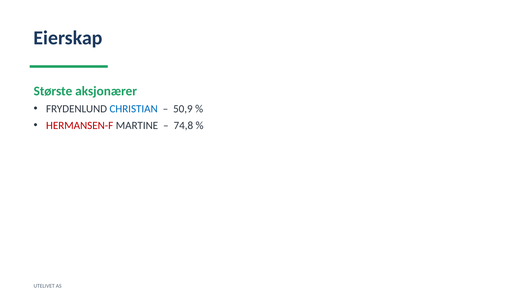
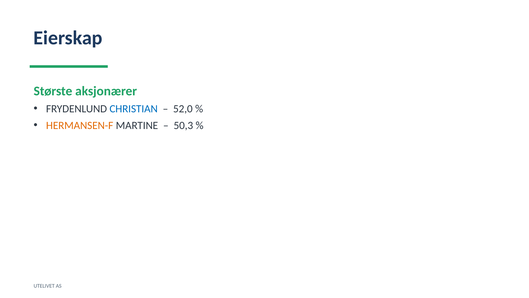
50,9: 50,9 -> 52,0
HERMANSEN-F colour: red -> orange
74,8: 74,8 -> 50,3
